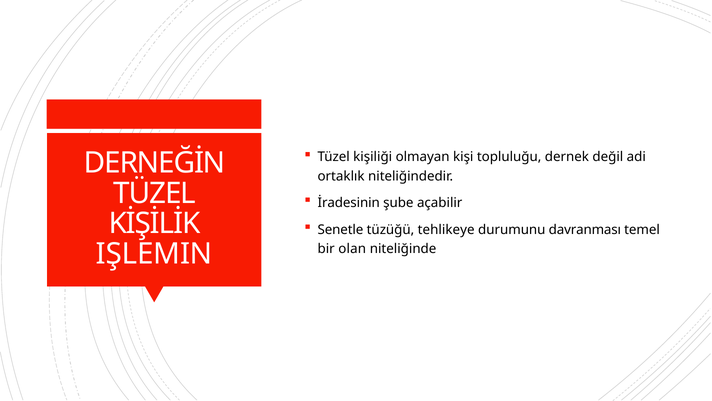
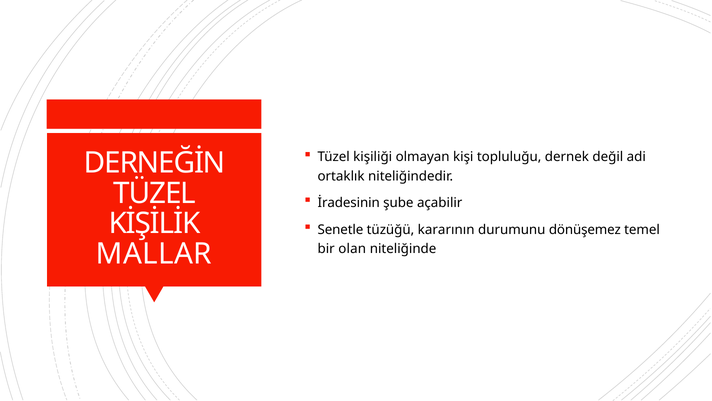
tehlikeye: tehlikeye -> kararının
davranması: davranması -> dönüşemez
IŞLEMIN: IŞLEMIN -> MALLAR
